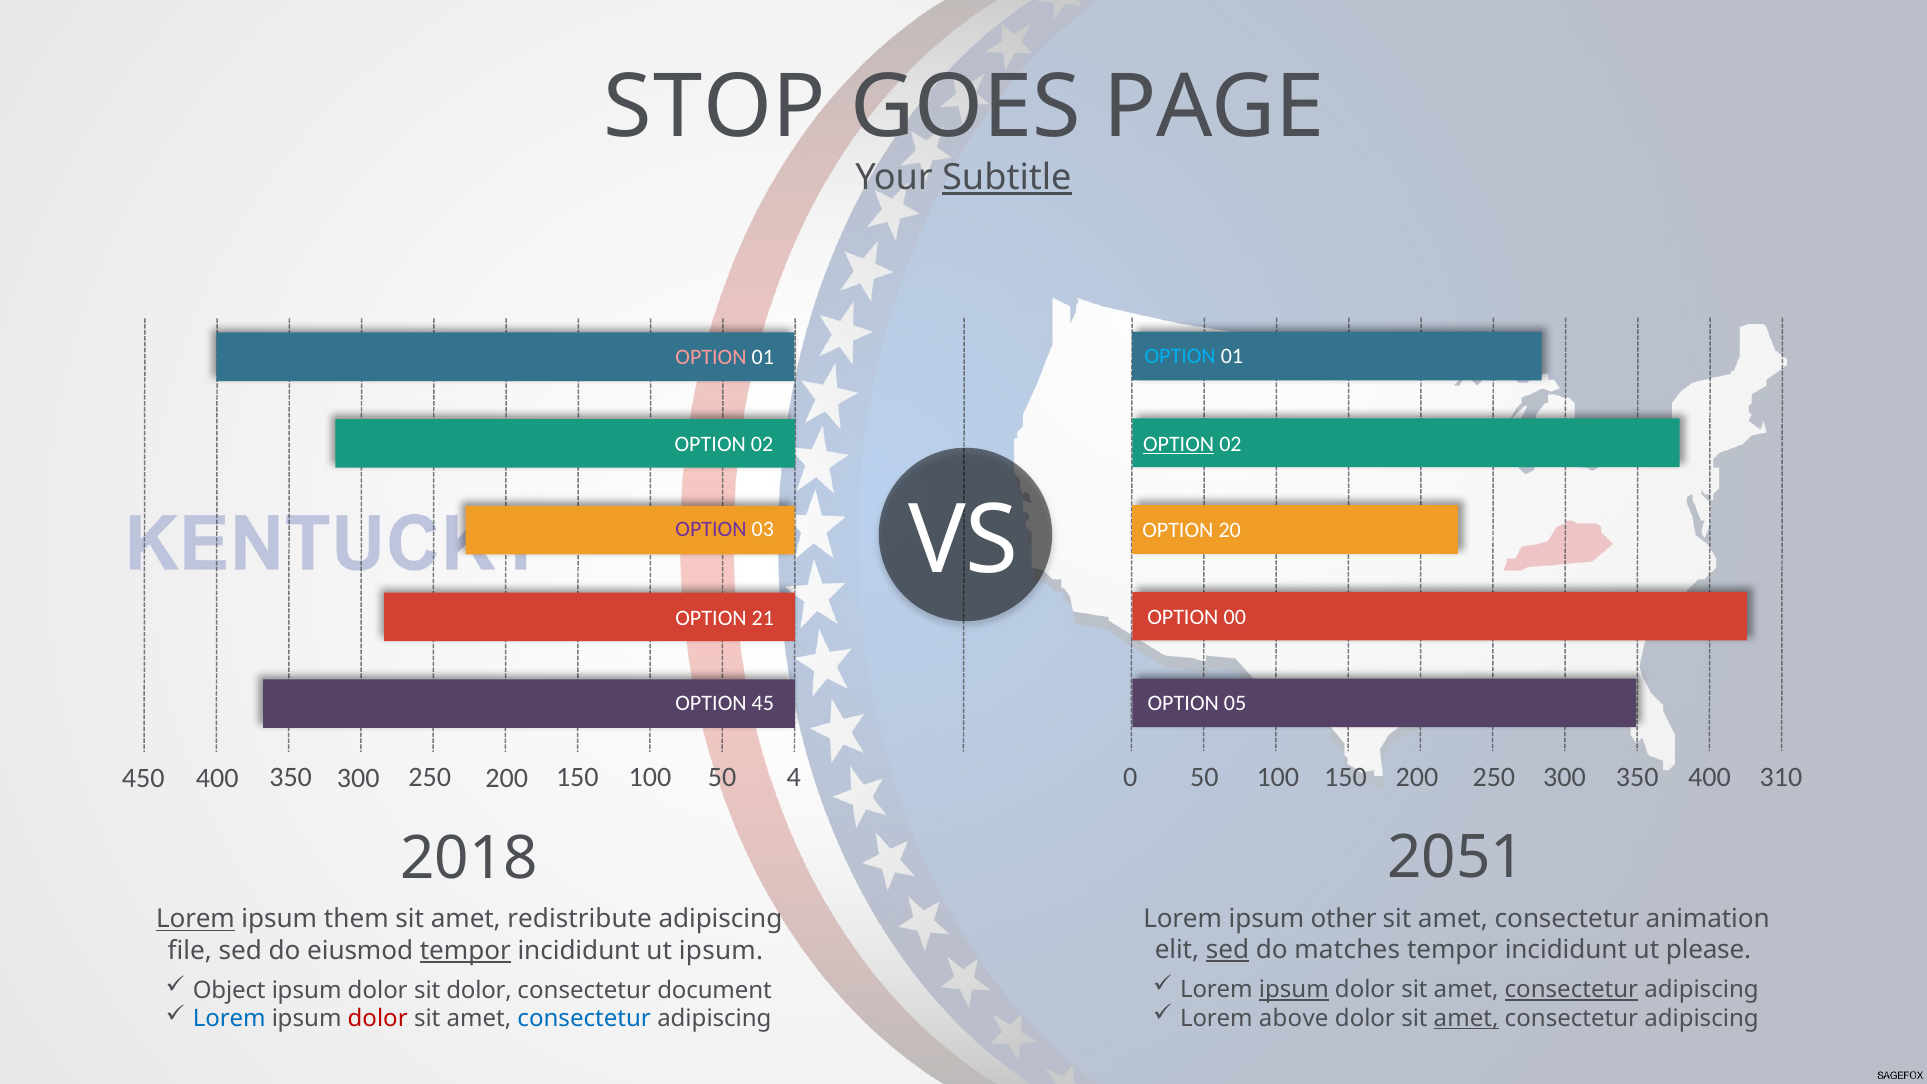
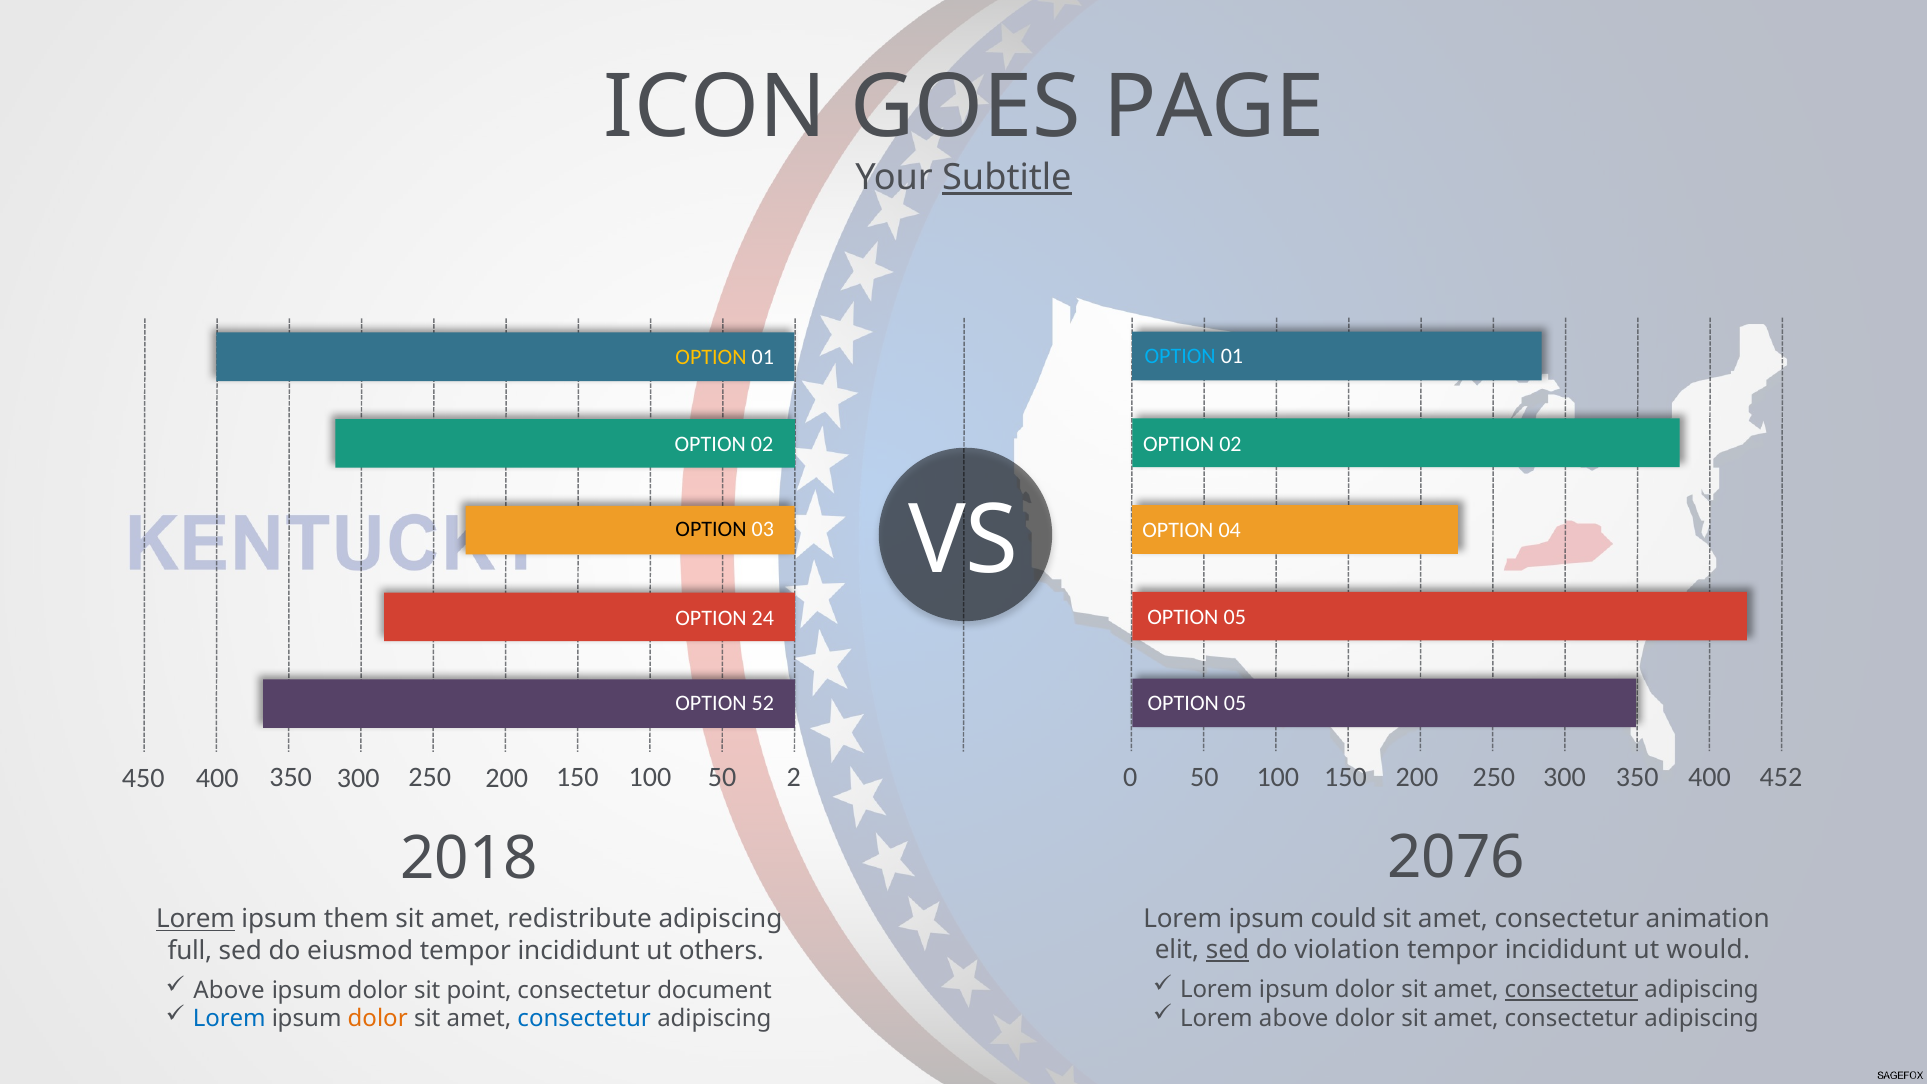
STOP: STOP -> ICON
OPTION at (711, 357) colour: pink -> yellow
OPTION at (1179, 444) underline: present -> none
OPTION at (711, 529) colour: purple -> black
20: 20 -> 04
00 at (1235, 617): 00 -> 05
21: 21 -> 24
45: 45 -> 52
310: 310 -> 452
4: 4 -> 2
2051: 2051 -> 2076
other: other -> could
matches: matches -> violation
please: please -> would
file: file -> full
tempor at (465, 950) underline: present -> none
ut ipsum: ipsum -> others
ipsum at (1294, 989) underline: present -> none
Object at (229, 990): Object -> Above
sit dolor: dolor -> point
amet at (1466, 1018) underline: present -> none
dolor at (378, 1019) colour: red -> orange
